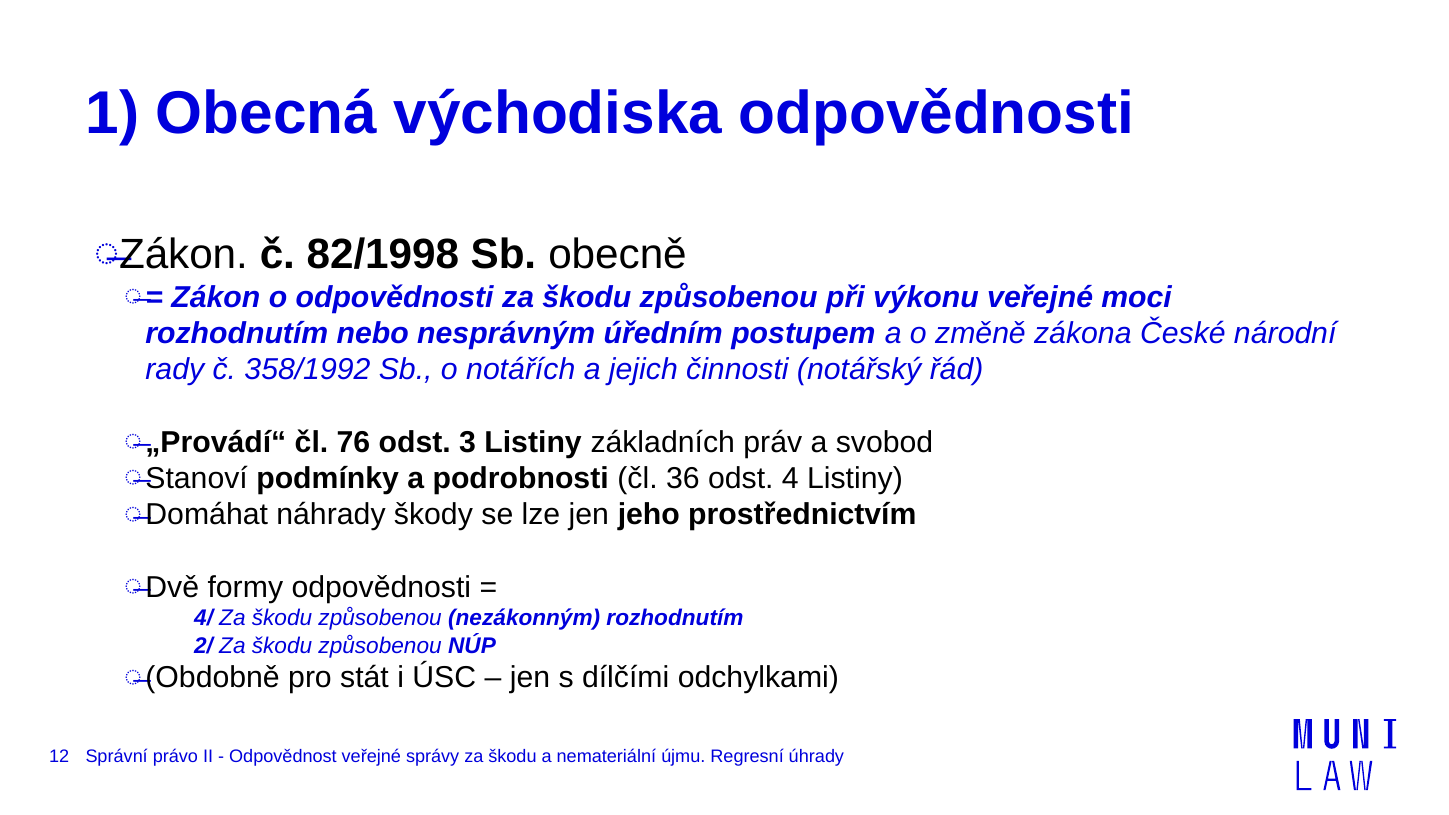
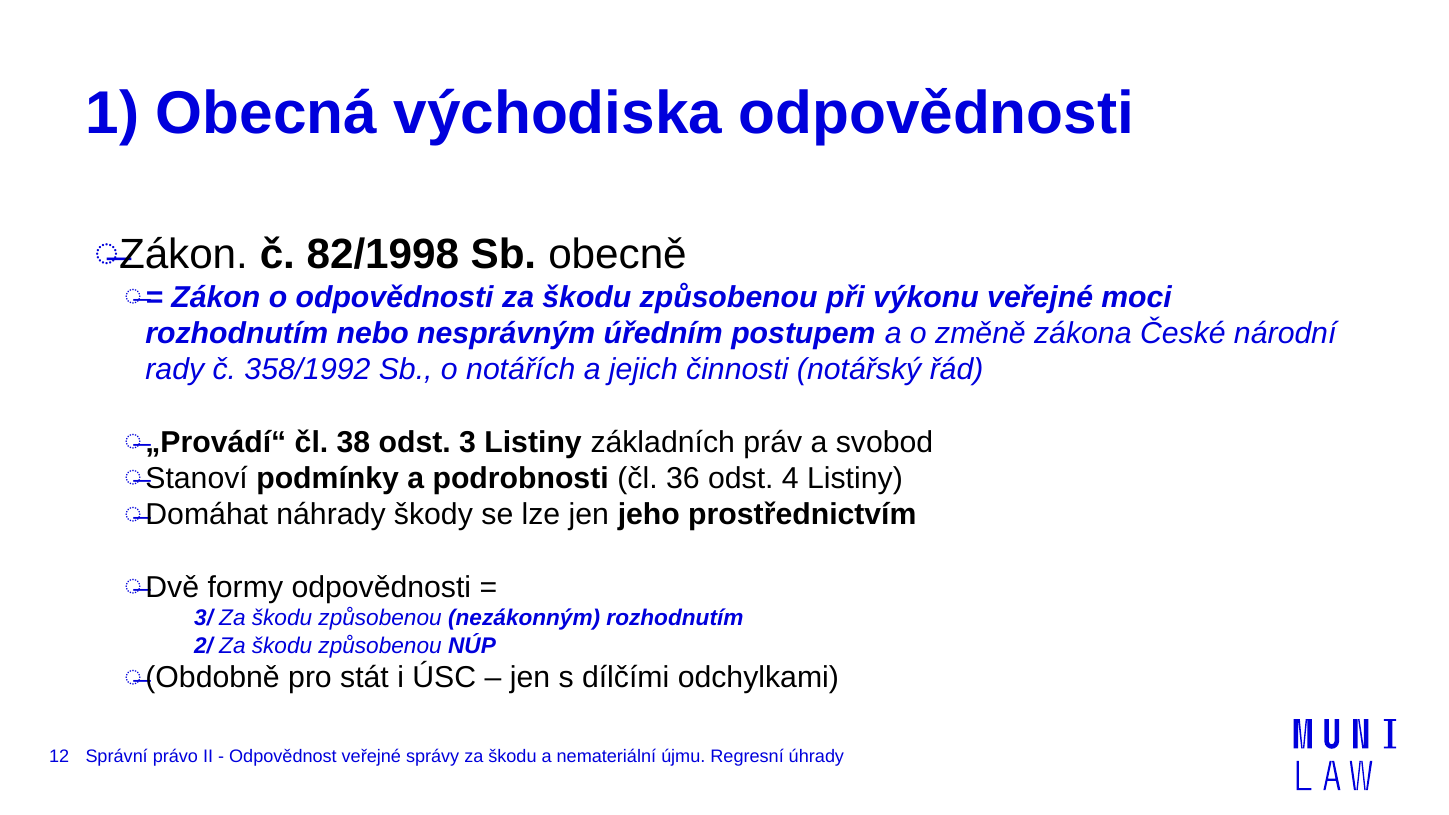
76: 76 -> 38
4/: 4/ -> 3/
